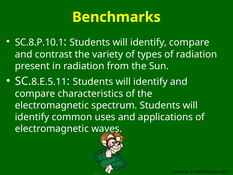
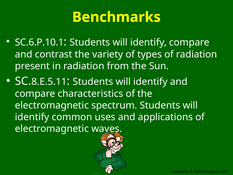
SC.8.P.10.1: SC.8.P.10.1 -> SC.6.P.10.1
